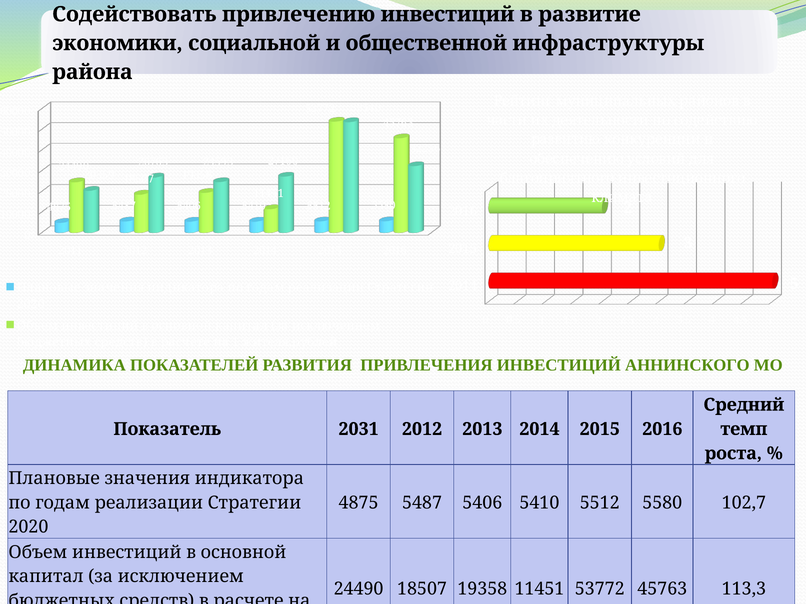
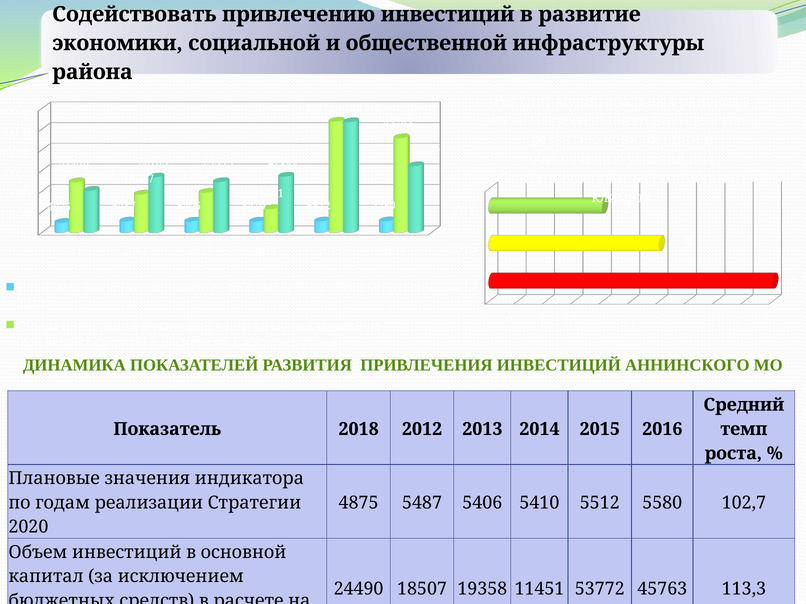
2031: 2031 -> 2018
